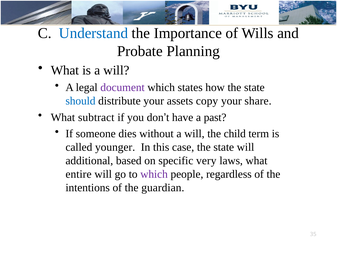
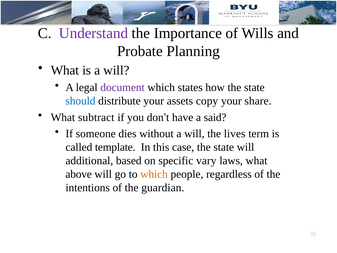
Understand colour: blue -> purple
past: past -> said
child: child -> lives
younger: younger -> template
very: very -> vary
entire: entire -> above
which at (154, 174) colour: purple -> orange
